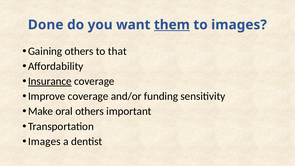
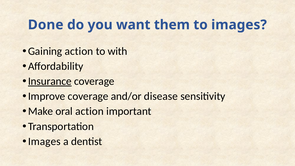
them underline: present -> none
Gaining others: others -> action
that: that -> with
funding: funding -> disease
oral others: others -> action
